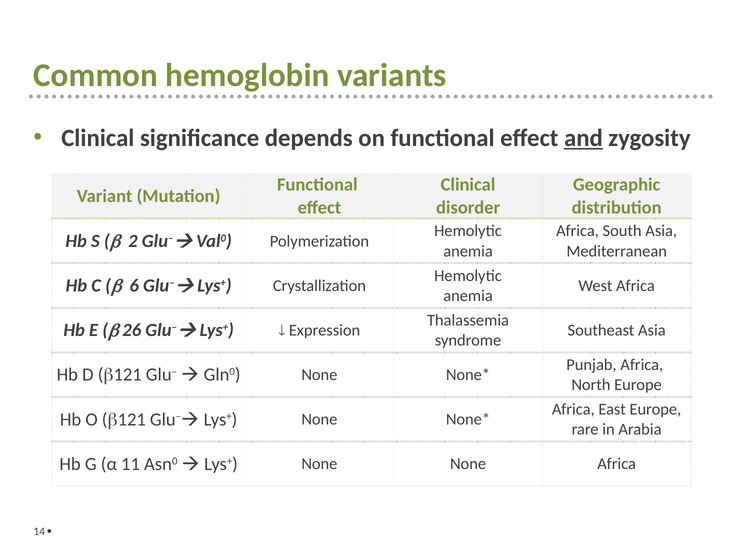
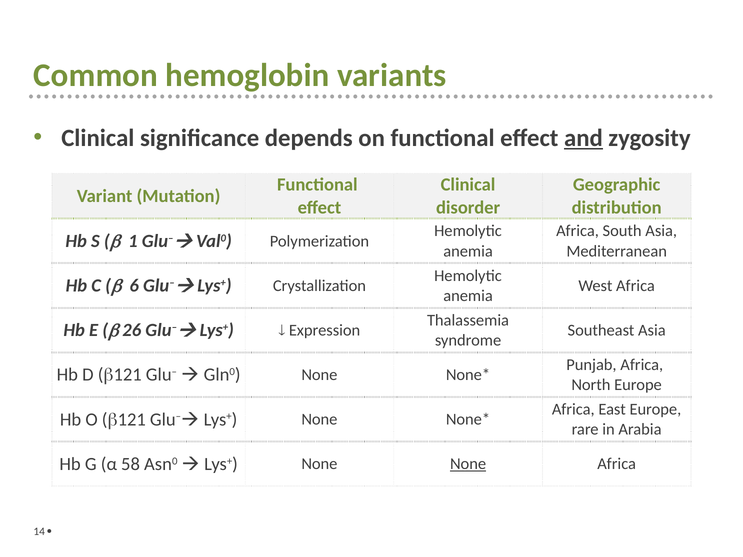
2: 2 -> 1
11: 11 -> 58
None at (468, 464) underline: none -> present
